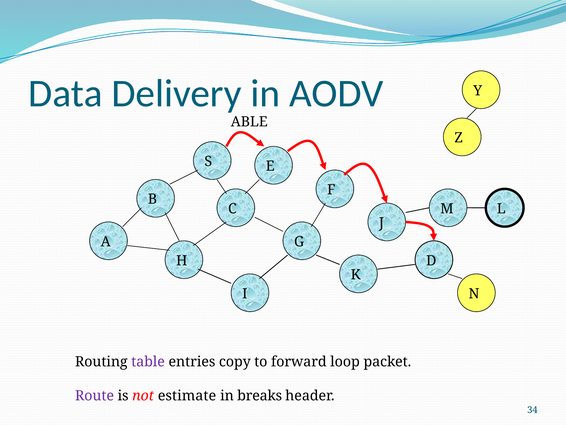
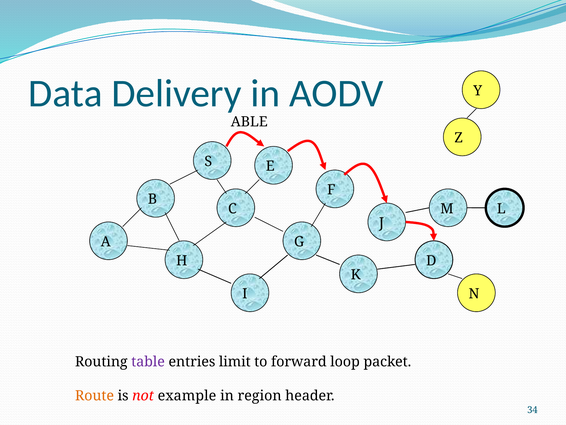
copy: copy -> limit
Route colour: purple -> orange
estimate: estimate -> example
breaks: breaks -> region
